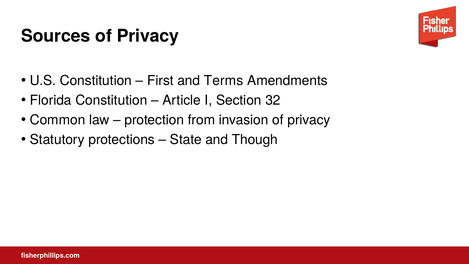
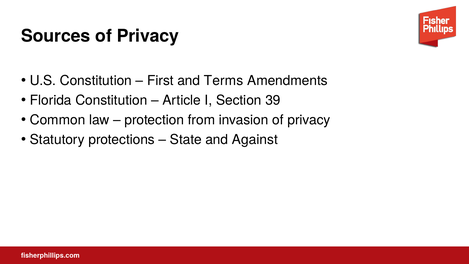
32: 32 -> 39
Though: Though -> Against
